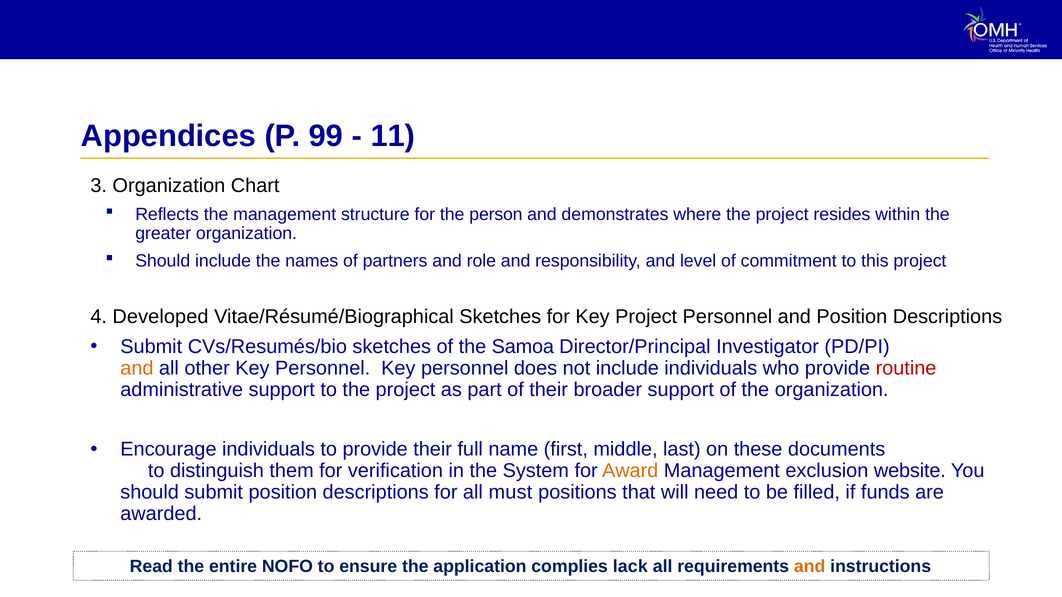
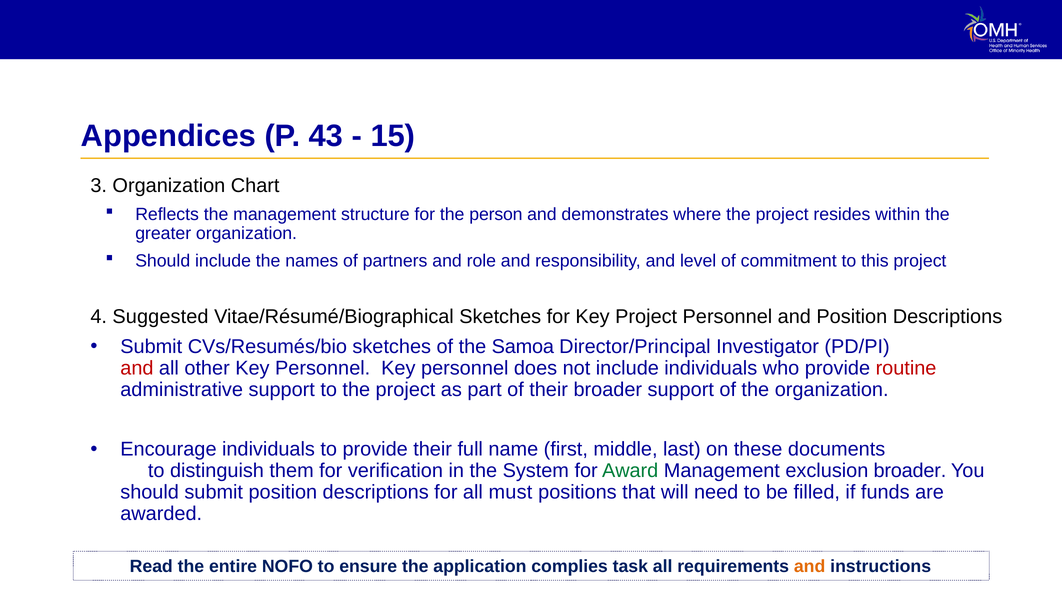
99: 99 -> 43
11: 11 -> 15
Developed: Developed -> Suggested
and at (137, 368) colour: orange -> red
Award colour: orange -> green
exclusion website: website -> broader
lack: lack -> task
